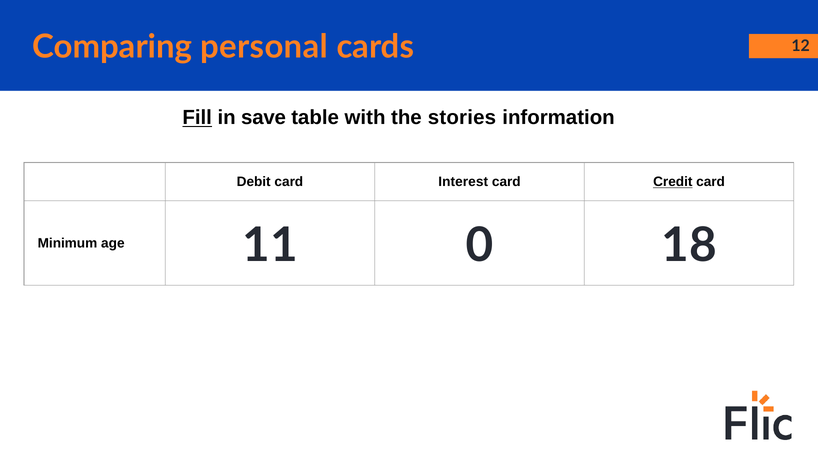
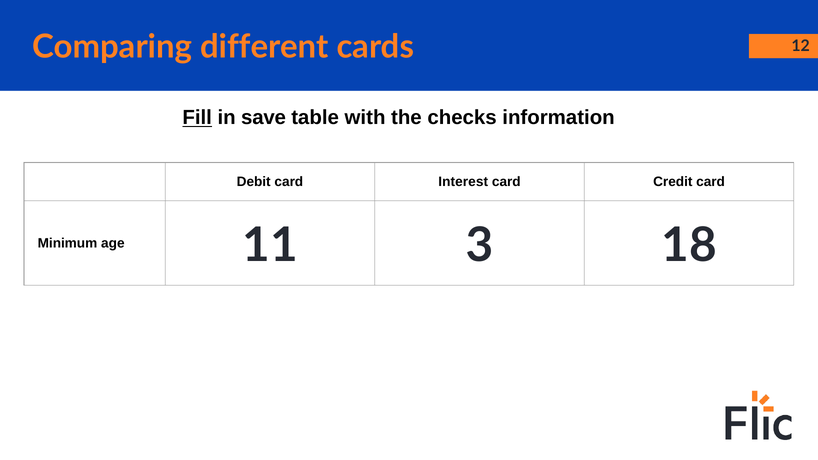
personal: personal -> different
stories: stories -> checks
Credit underline: present -> none
0: 0 -> 3
